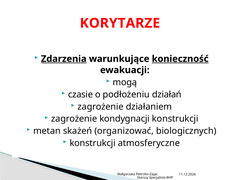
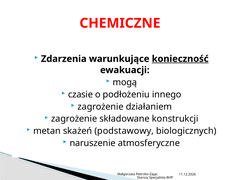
KORYTARZE: KORYTARZE -> CHEMICZNE
Zdarzenia underline: present -> none
działań: działań -> innego
kondygnacji: kondygnacji -> składowane
organizować: organizować -> podstawowy
konstrukcji at (93, 143): konstrukcji -> naruszenie
